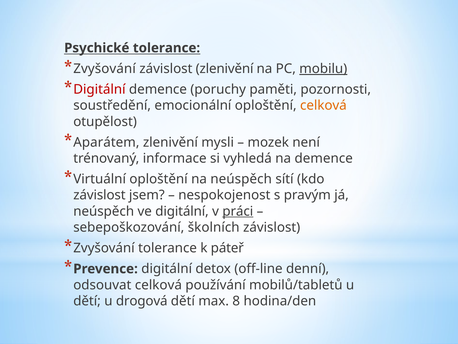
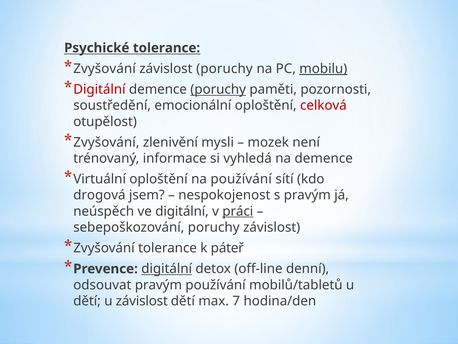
závislost zlenivění: zlenivění -> poruchy
poruchy at (218, 89) underline: none -> present
celková at (323, 105) colour: orange -> red
Aparátem at (106, 142): Aparátem -> Zvyšování
na neúspěch: neúspěch -> používání
závislost at (99, 195): závislost -> drogová
sebepoškozování školních: školních -> poruchy
digitální at (167, 268) underline: none -> present
odsouvat celková: celková -> pravým
u drogová: drogová -> závislost
8: 8 -> 7
